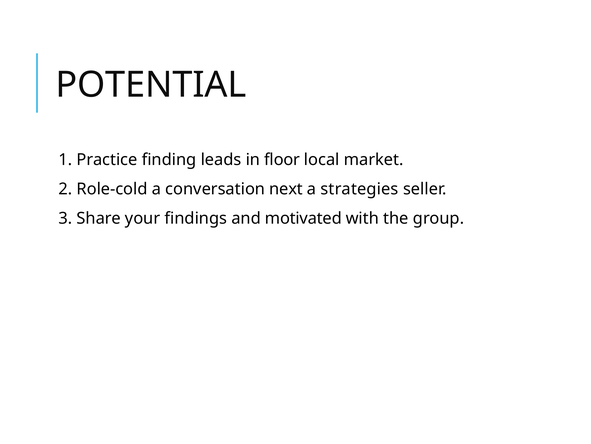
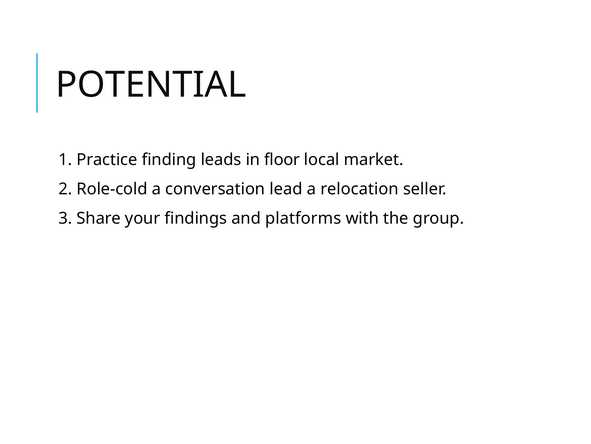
next: next -> lead
strategies: strategies -> relocation
motivated: motivated -> platforms
